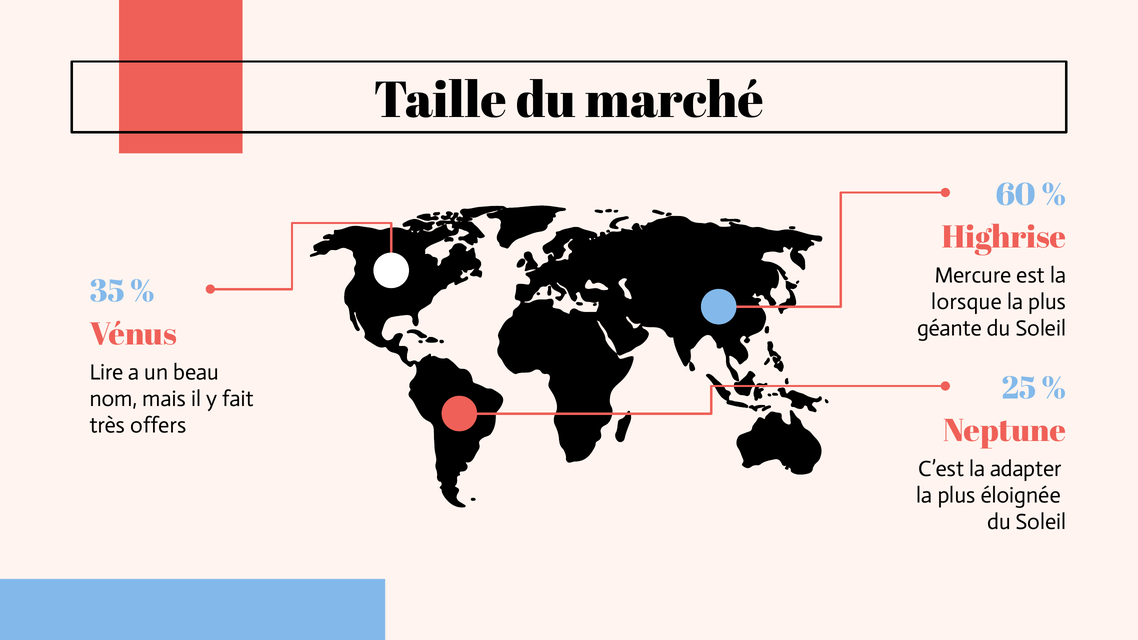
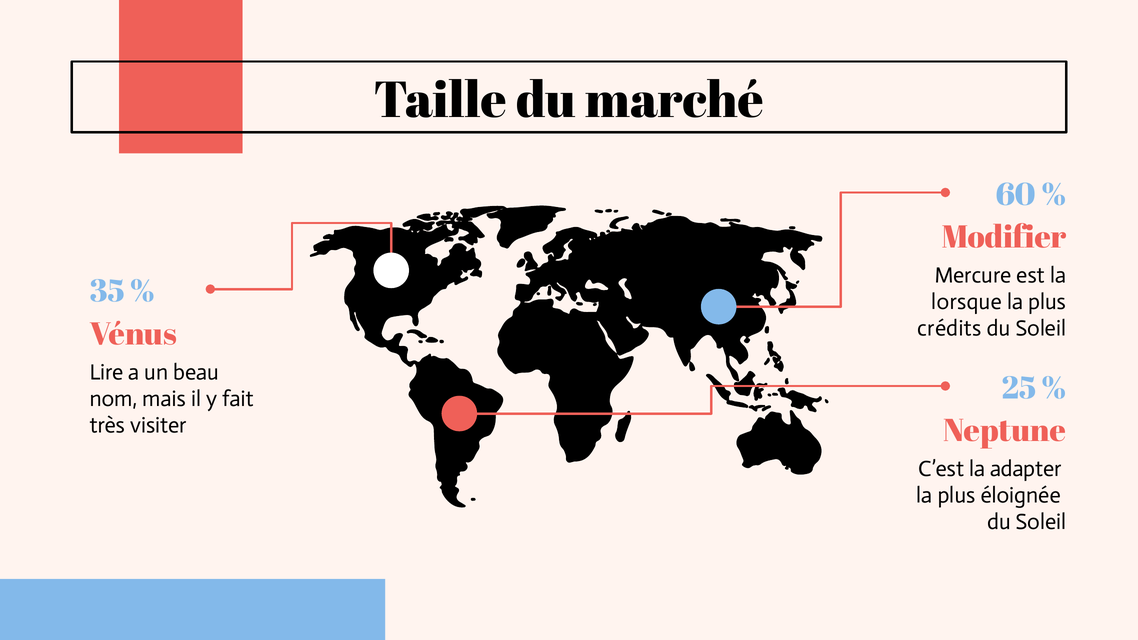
Highrise: Highrise -> Modifier
géante: géante -> crédits
offers: offers -> visiter
